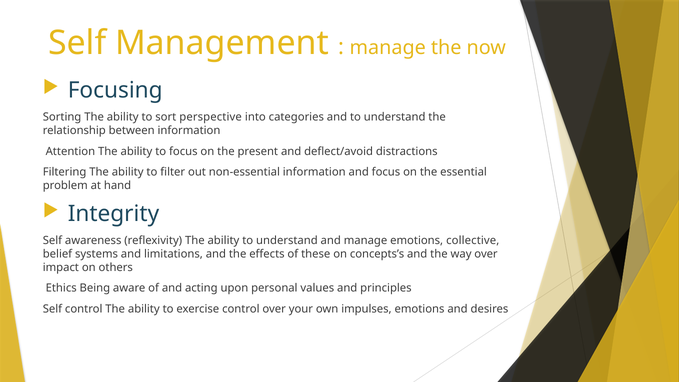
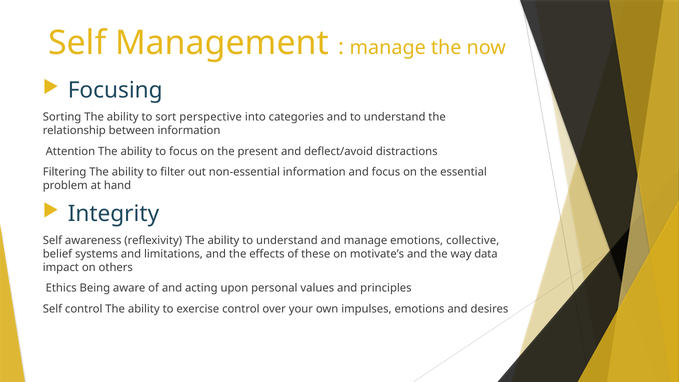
concepts’s: concepts’s -> motivate’s
way over: over -> data
